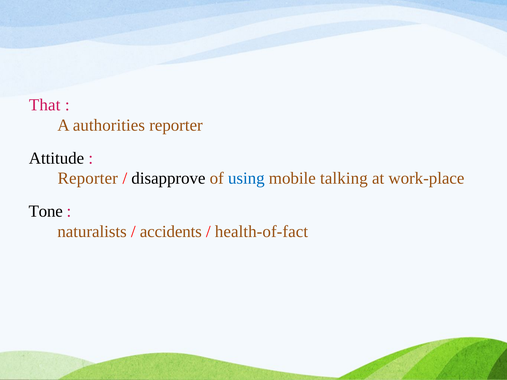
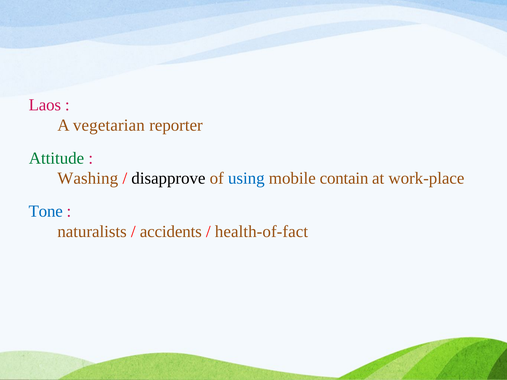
That: That -> Laos
authorities: authorities -> vegetarian
Attitude colour: black -> green
Reporter at (88, 178): Reporter -> Washing
talking: talking -> contain
Tone colour: black -> blue
